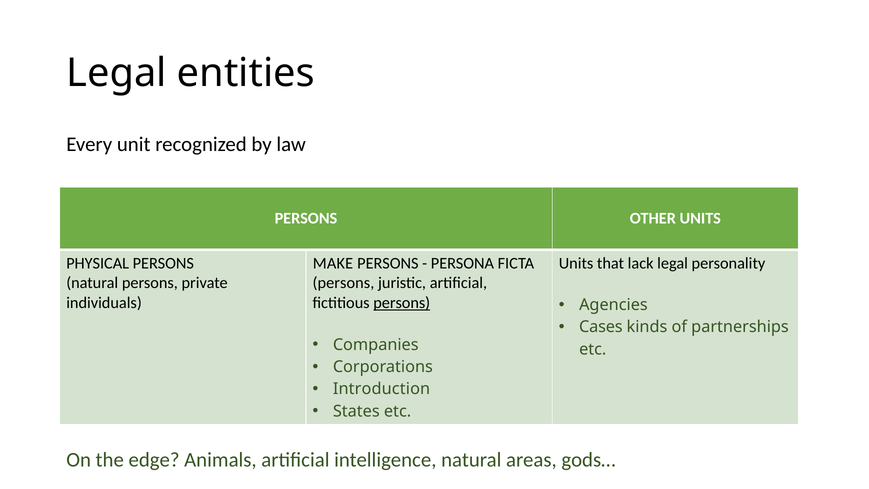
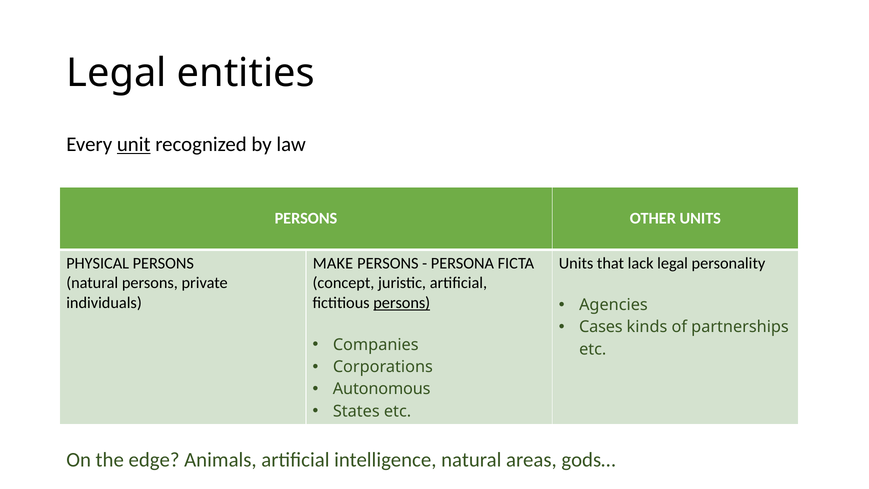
unit underline: none -> present
persons at (343, 283): persons -> concept
Introduction: Introduction -> Autonomous
